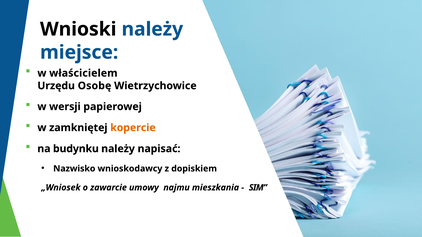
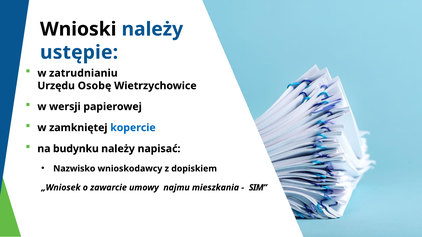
miejsce: miejsce -> ustępie
właścicielem: właścicielem -> zatrudnianiu
kopercie colour: orange -> blue
